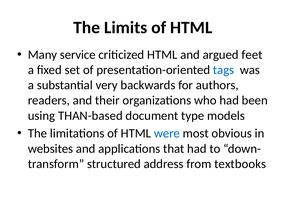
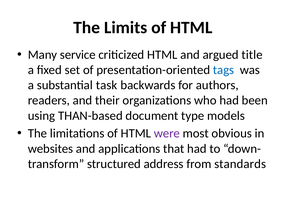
feet: feet -> title
very: very -> task
were colour: blue -> purple
textbooks: textbooks -> standards
